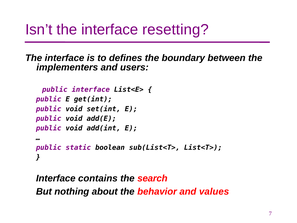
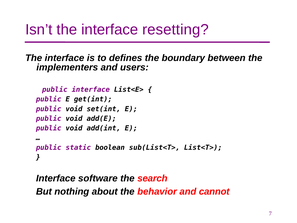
contains: contains -> software
values: values -> cannot
